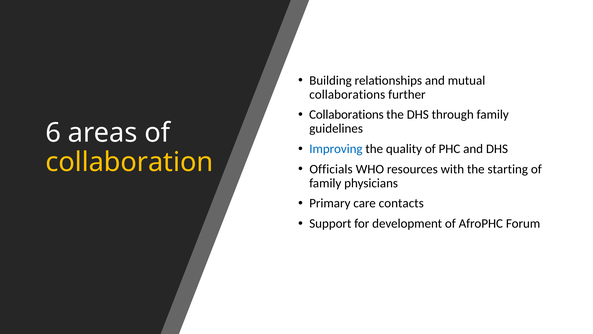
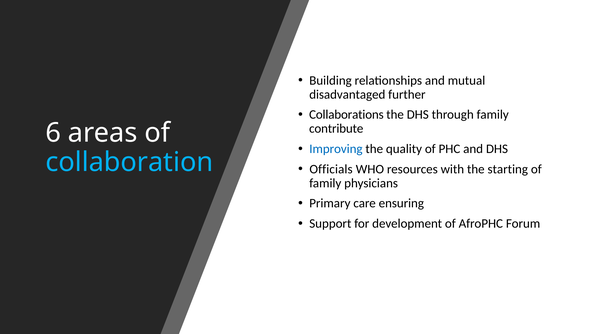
collaborations at (347, 94): collaborations -> disadvantaged
guidelines: guidelines -> contribute
collaboration colour: yellow -> light blue
contacts: contacts -> ensuring
